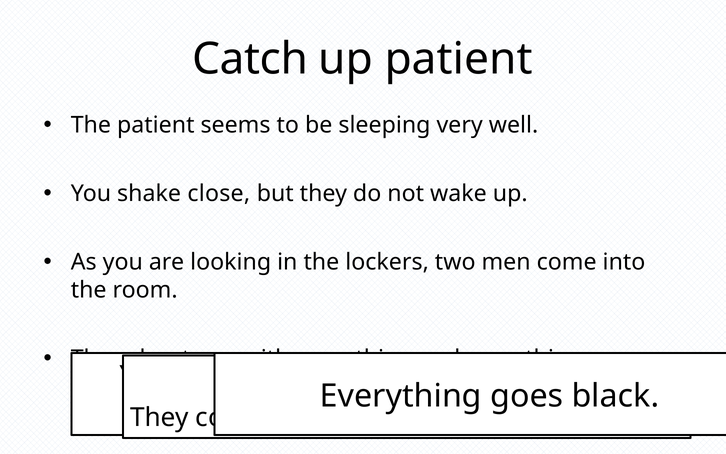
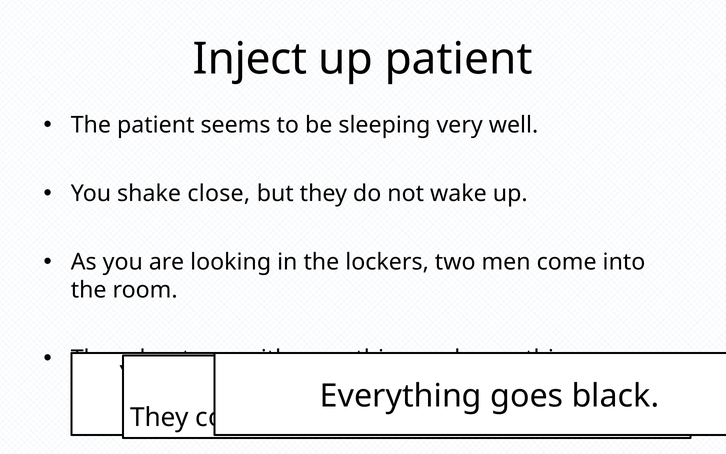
Catch at (250, 59): Catch -> Inject
